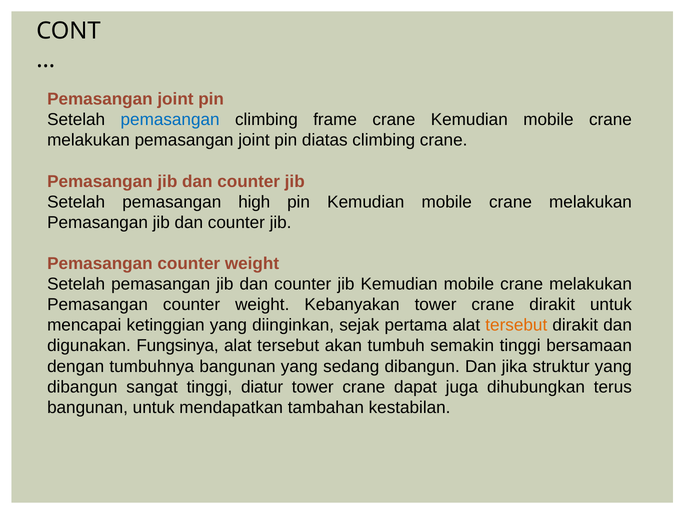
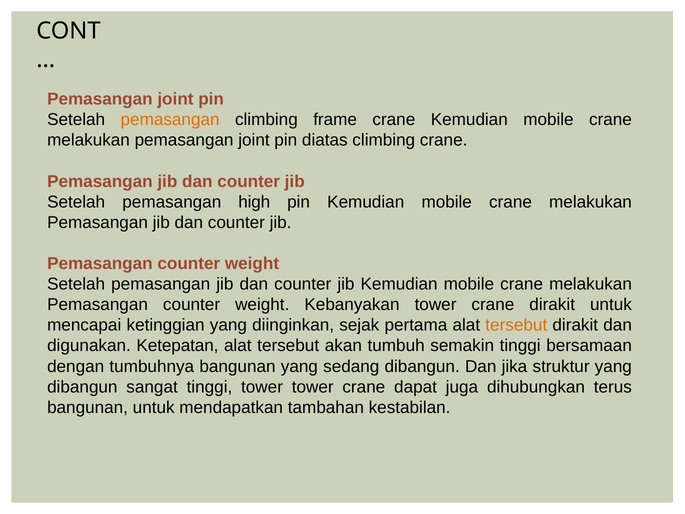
pemasangan at (170, 120) colour: blue -> orange
Fungsinya: Fungsinya -> Ketepatan
tinggi diatur: diatur -> tower
